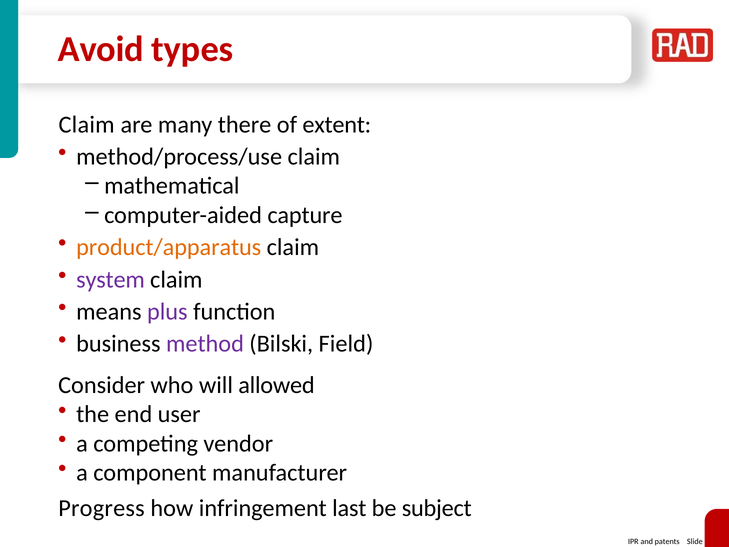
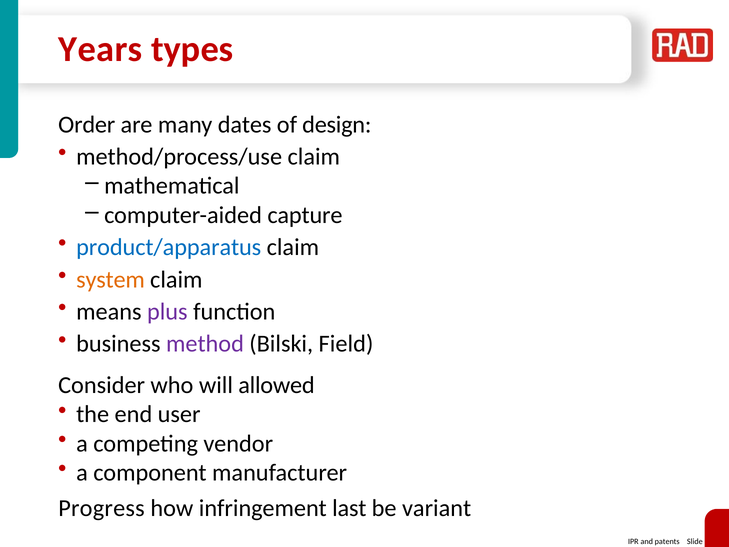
Avoid: Avoid -> Years
Claim at (87, 124): Claim -> Order
there: there -> dates
extent: extent -> design
product/apparatus colour: orange -> blue
system colour: purple -> orange
subject: subject -> variant
